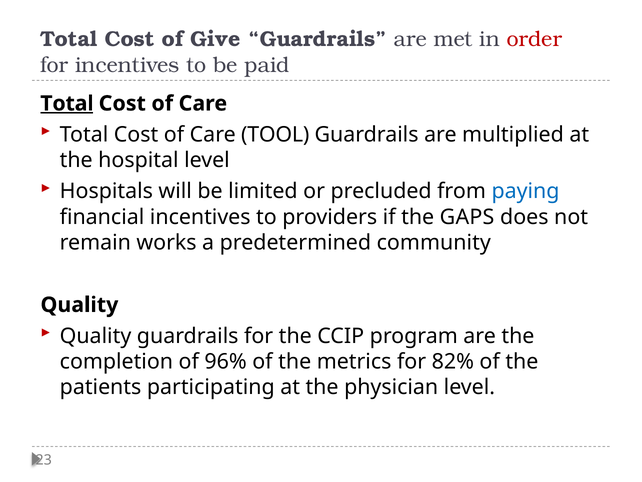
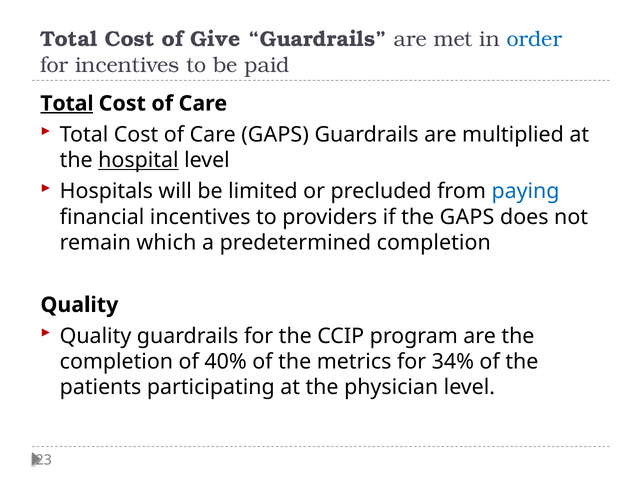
order colour: red -> blue
Care TOOL: TOOL -> GAPS
hospital underline: none -> present
works: works -> which
predetermined community: community -> completion
96%: 96% -> 40%
82%: 82% -> 34%
